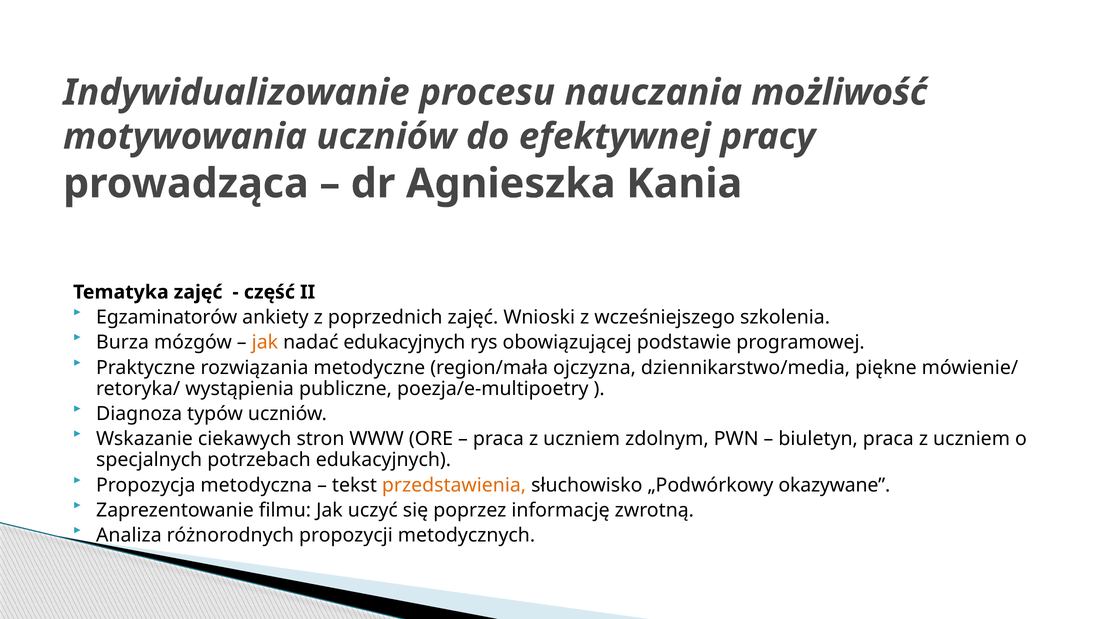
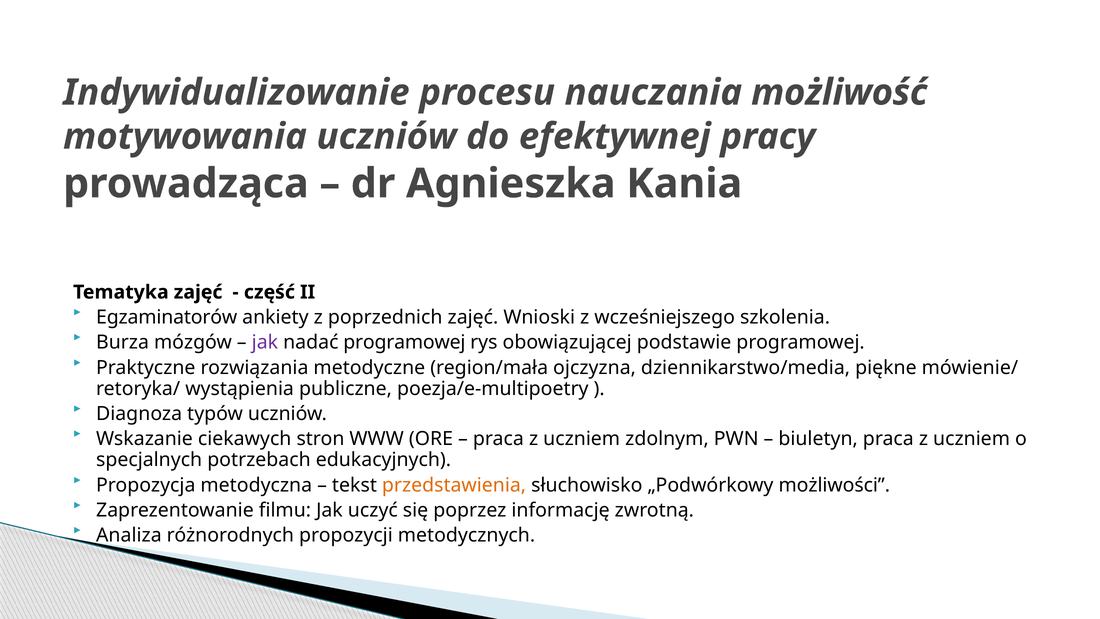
jak at (265, 342) colour: orange -> purple
nadać edukacyjnych: edukacyjnych -> programowej
okazywane: okazywane -> możliwości
